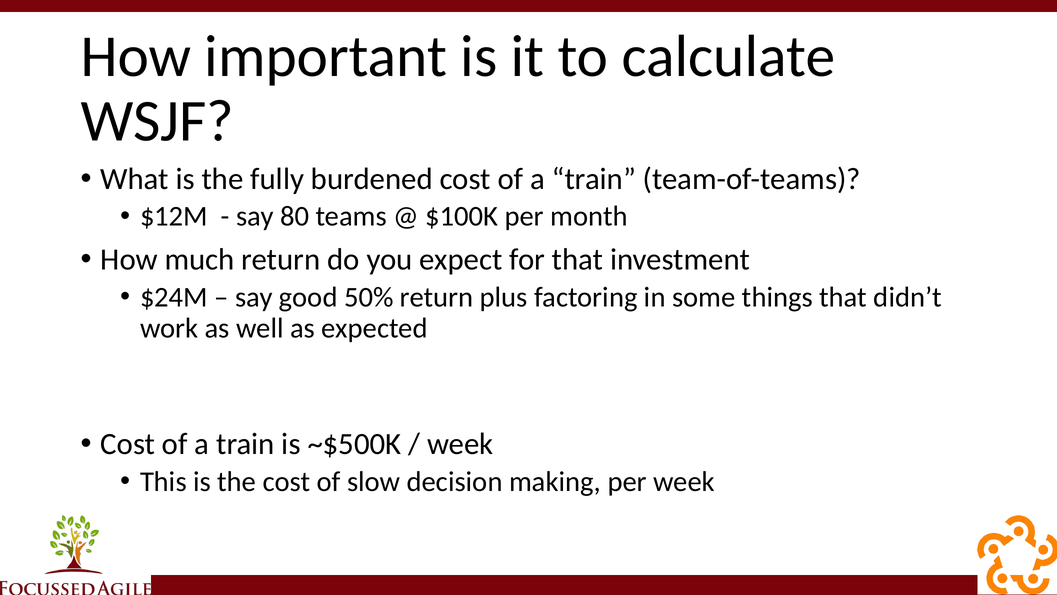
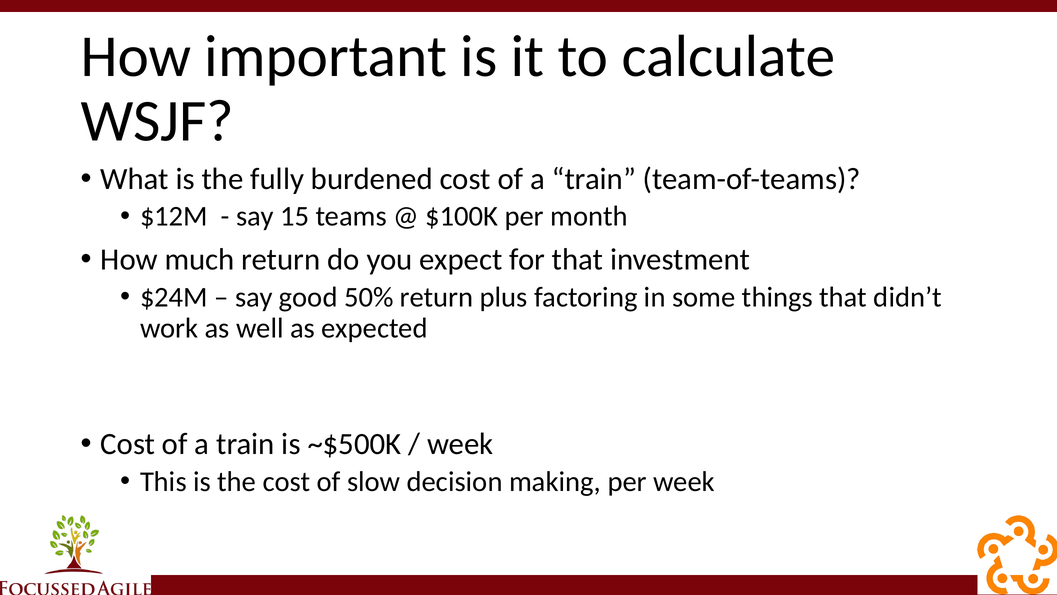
80: 80 -> 15
